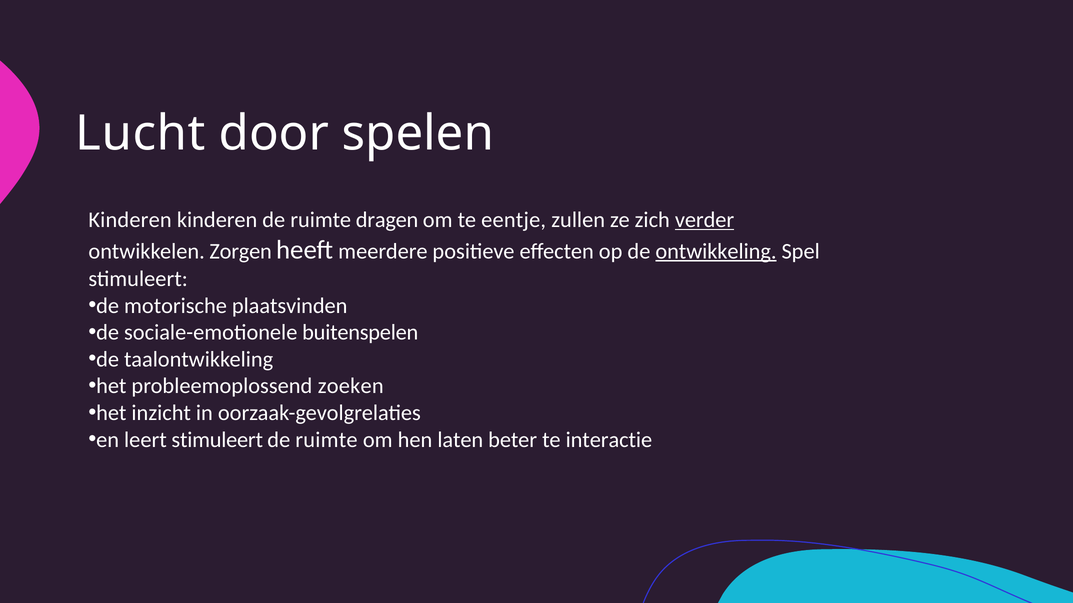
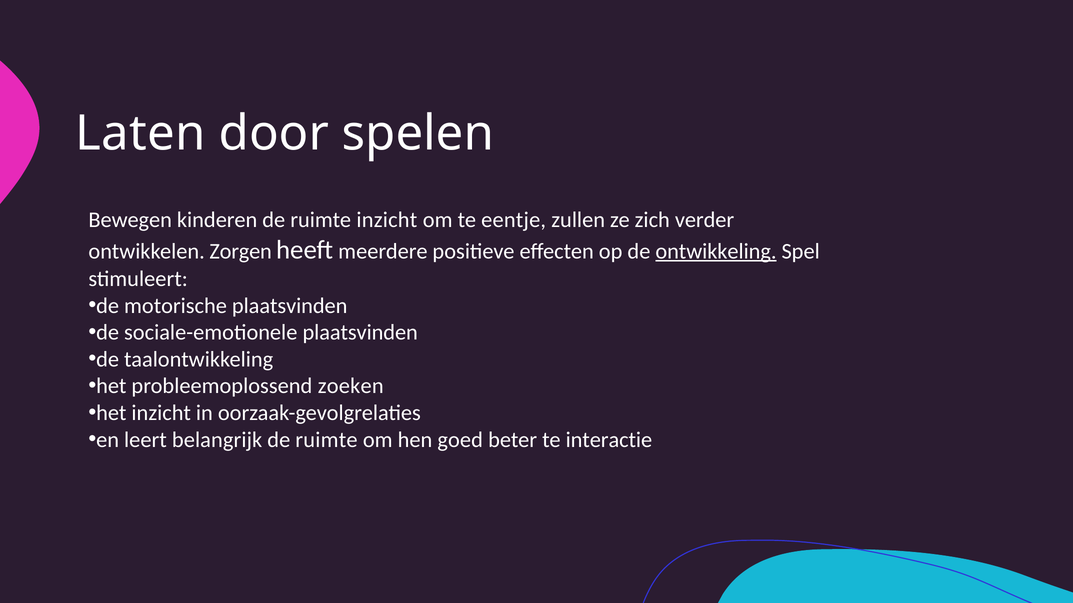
Lucht: Lucht -> Laten
Kinderen at (130, 220): Kinderen -> Bewegen
ruimte dragen: dragen -> inzicht
verder underline: present -> none
sociale-emotionele buitenspelen: buitenspelen -> plaatsvinden
leert stimuleert: stimuleert -> belangrijk
laten: laten -> goed
